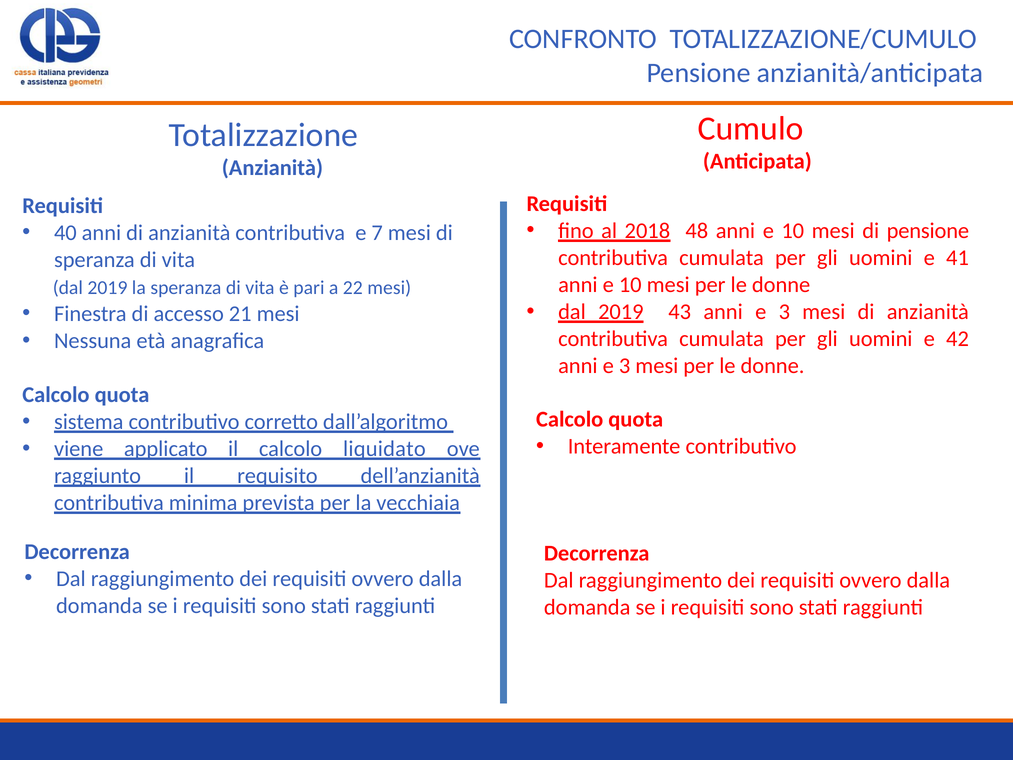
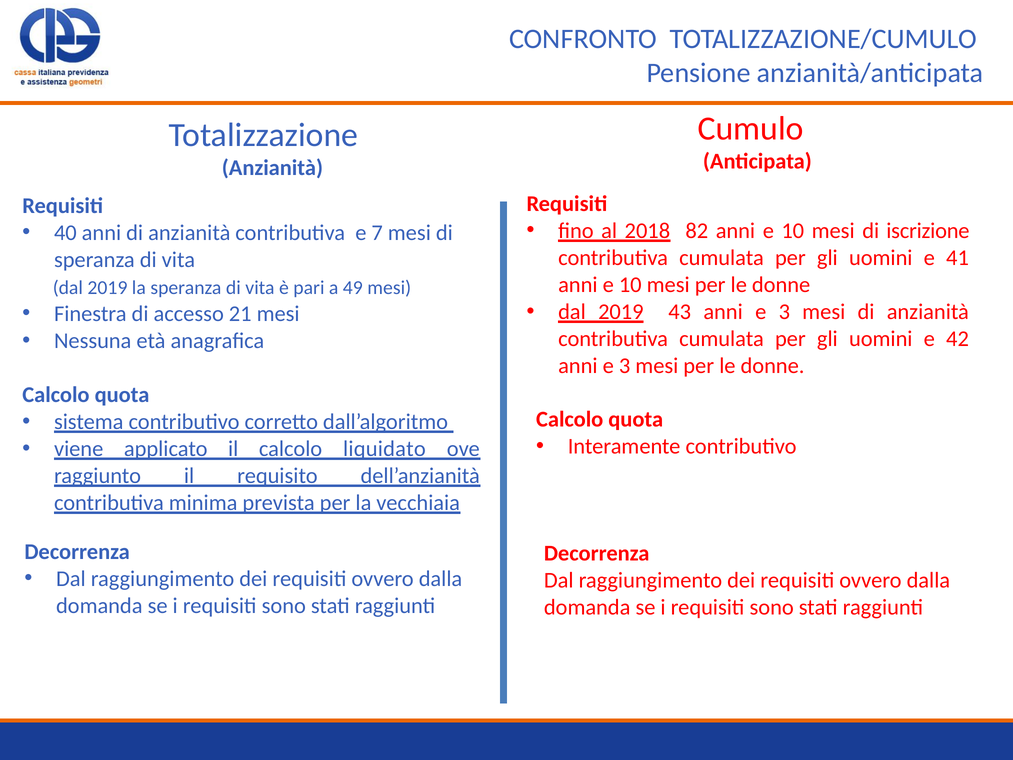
48: 48 -> 82
di pensione: pensione -> iscrizione
22: 22 -> 49
